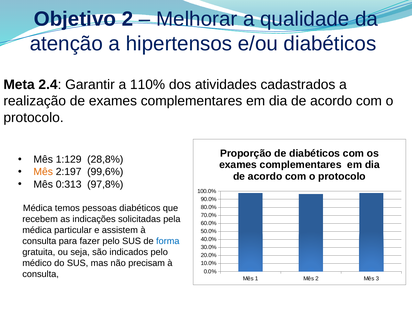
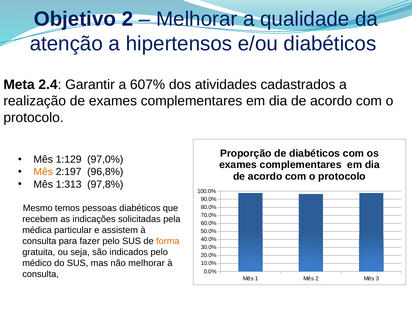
110%: 110% -> 607%
28,8%: 28,8% -> 97,0%
99,6%: 99,6% -> 96,8%
0:313: 0:313 -> 1:313
Médica at (38, 208): Médica -> Mesmo
forma colour: blue -> orange
não precisam: precisam -> melhorar
